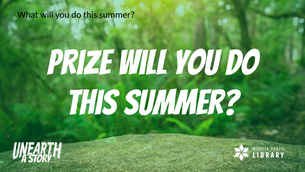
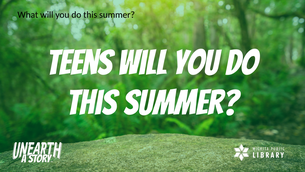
Prize: Prize -> Teens
